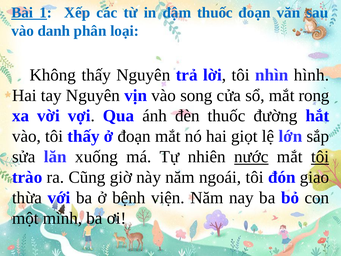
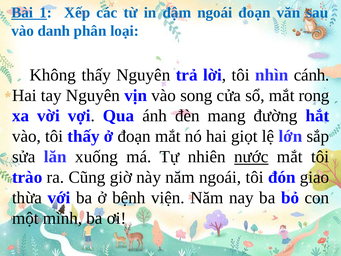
đậm thuốc: thuốc -> ngoái
hình: hình -> cánh
đèn thuốc: thuốc -> mang
tôi at (320, 157) underline: present -> none
